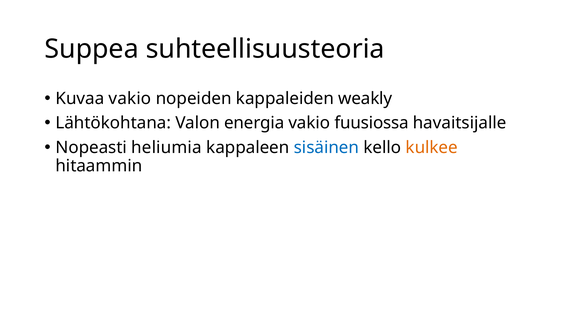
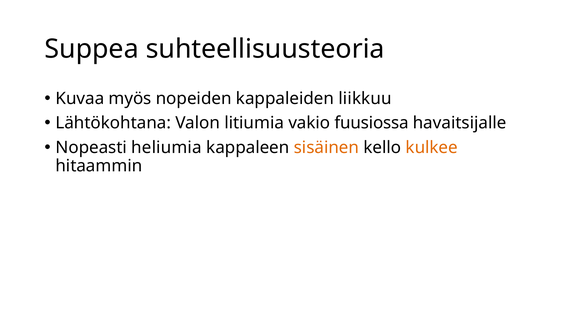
Kuvaa vakio: vakio -> myös
weakly: weakly -> liikkuu
energia: energia -> litiumia
sisäinen colour: blue -> orange
